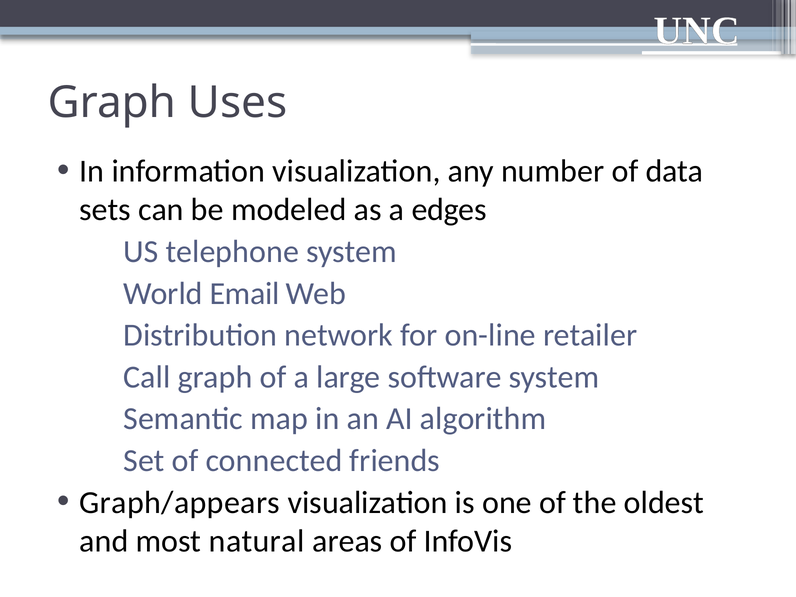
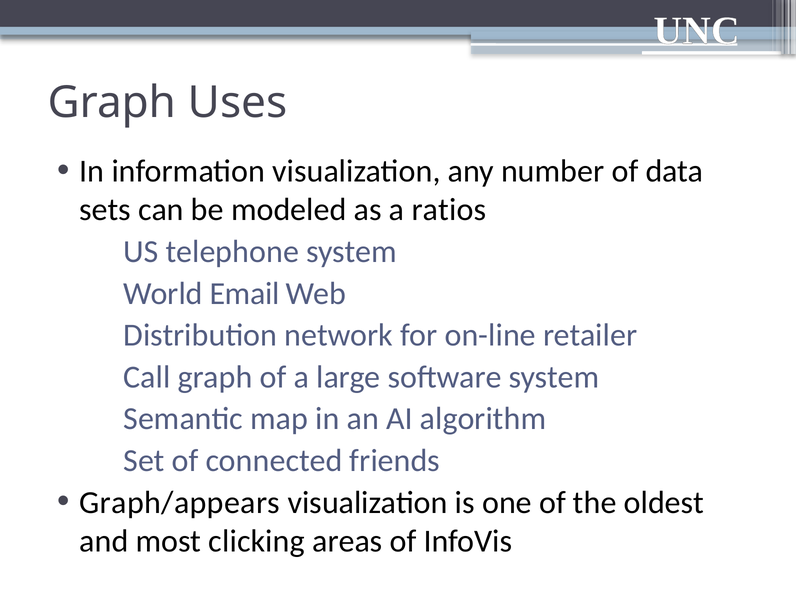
edges: edges -> ratios
natural: natural -> clicking
